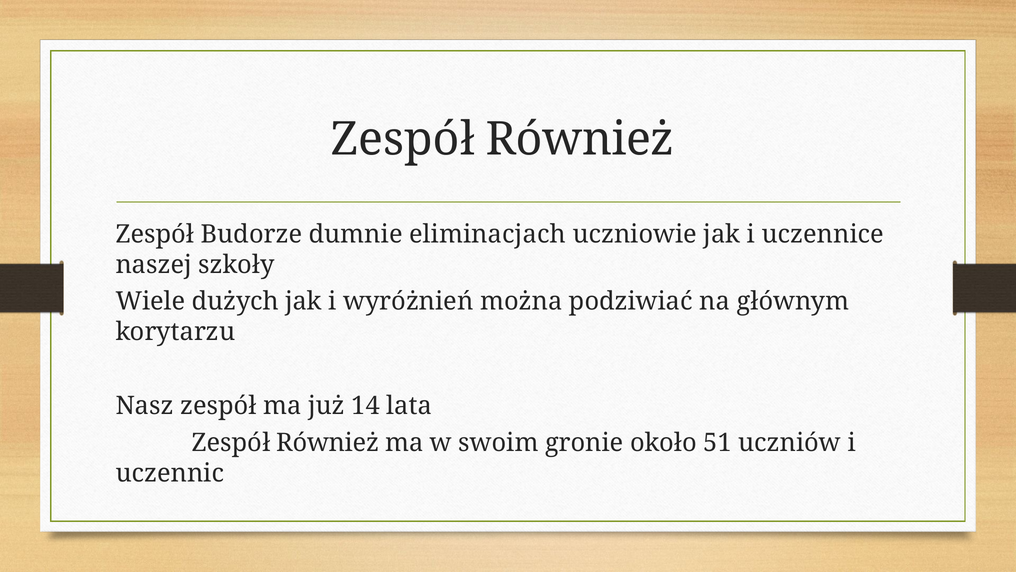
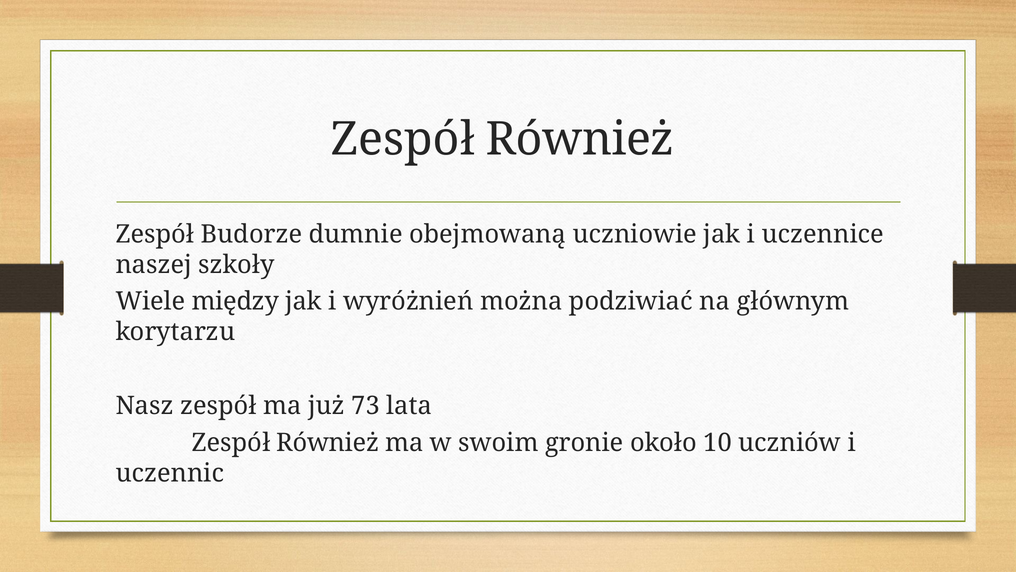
eliminacjach: eliminacjach -> obejmowaną
dużych: dużych -> między
14: 14 -> 73
51: 51 -> 10
